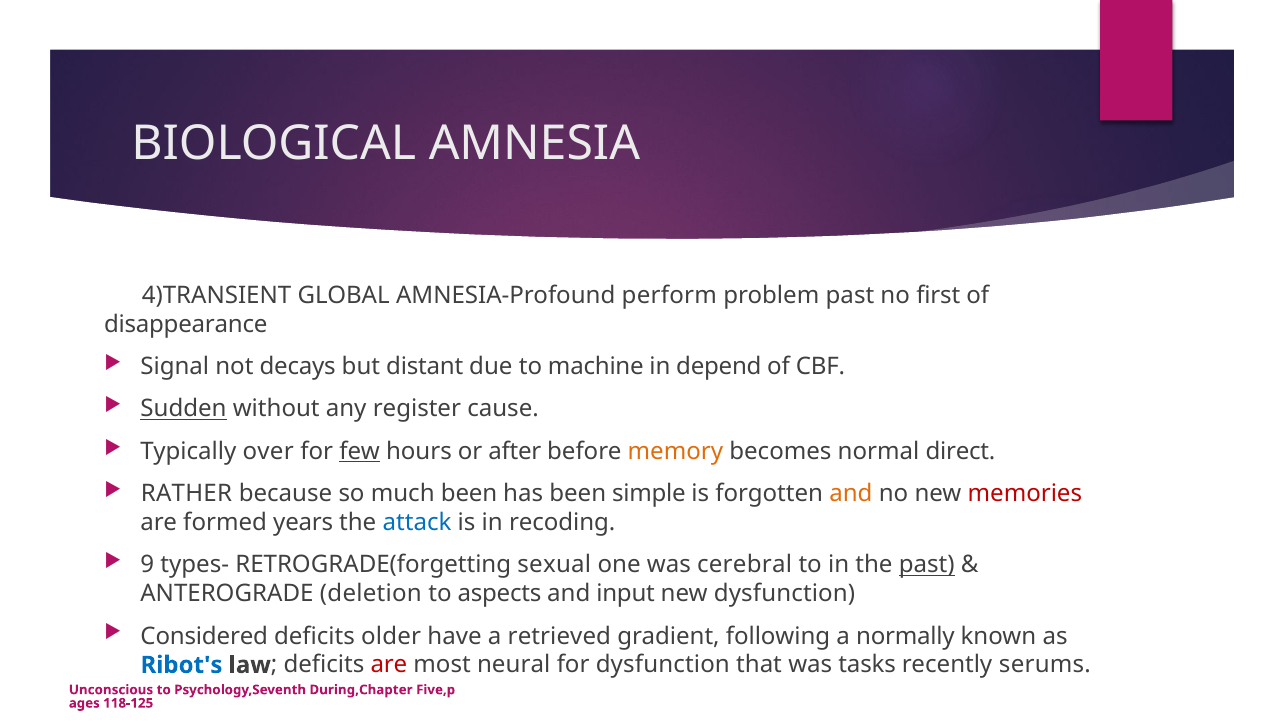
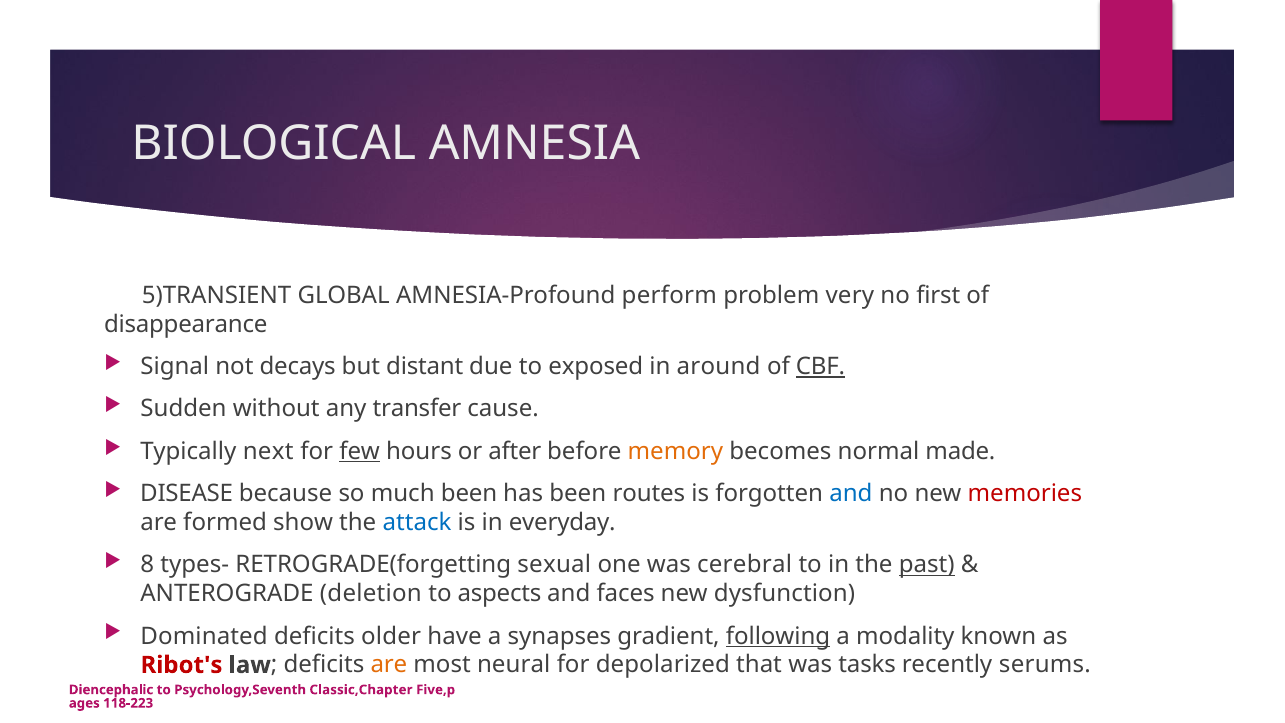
4)TRANSIENT: 4)TRANSIENT -> 5)TRANSIENT
problem past: past -> very
machine: machine -> exposed
depend: depend -> around
CBF underline: none -> present
Sudden underline: present -> none
register: register -> transfer
over: over -> next
direct: direct -> made
RATHER: RATHER -> DISEASE
simple: simple -> routes
and at (851, 493) colour: orange -> blue
years: years -> show
recoding: recoding -> everyday
9: 9 -> 8
input: input -> faces
Considered: Considered -> Dominated
retrieved: retrieved -> synapses
following underline: none -> present
normally: normally -> modality
Ribot's colour: blue -> red
are at (389, 665) colour: red -> orange
for dysfunction: dysfunction -> depolarized
Unconscious: Unconscious -> Diencephalic
During,Chapter: During,Chapter -> Classic,Chapter
118-125: 118-125 -> 118-223
